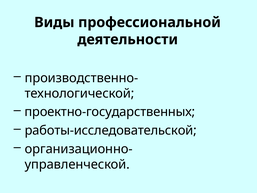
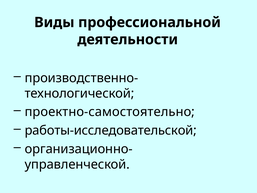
проектно-государственных: проектно-государственных -> проектно-самостоятельно
